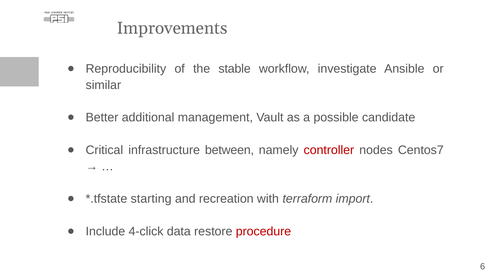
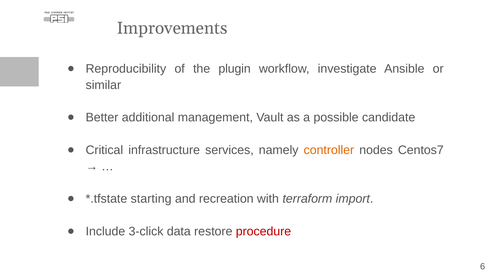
stable: stable -> plugin
between: between -> services
controller colour: red -> orange
4-click: 4-click -> 3-click
